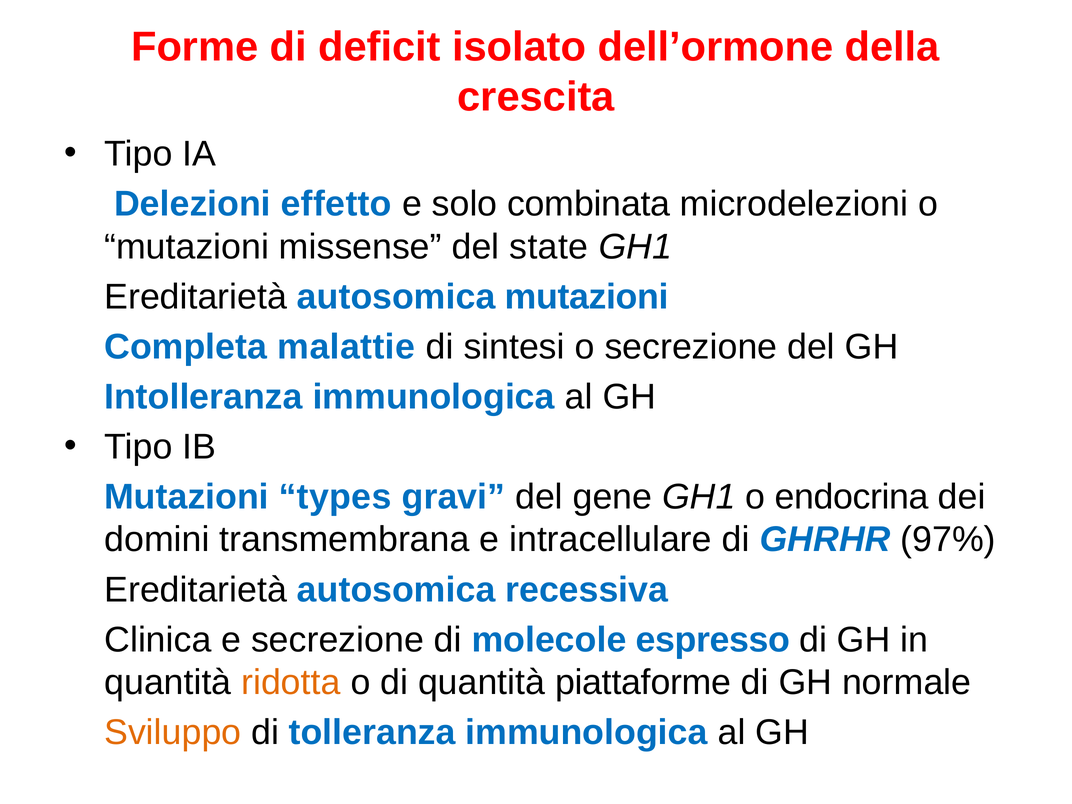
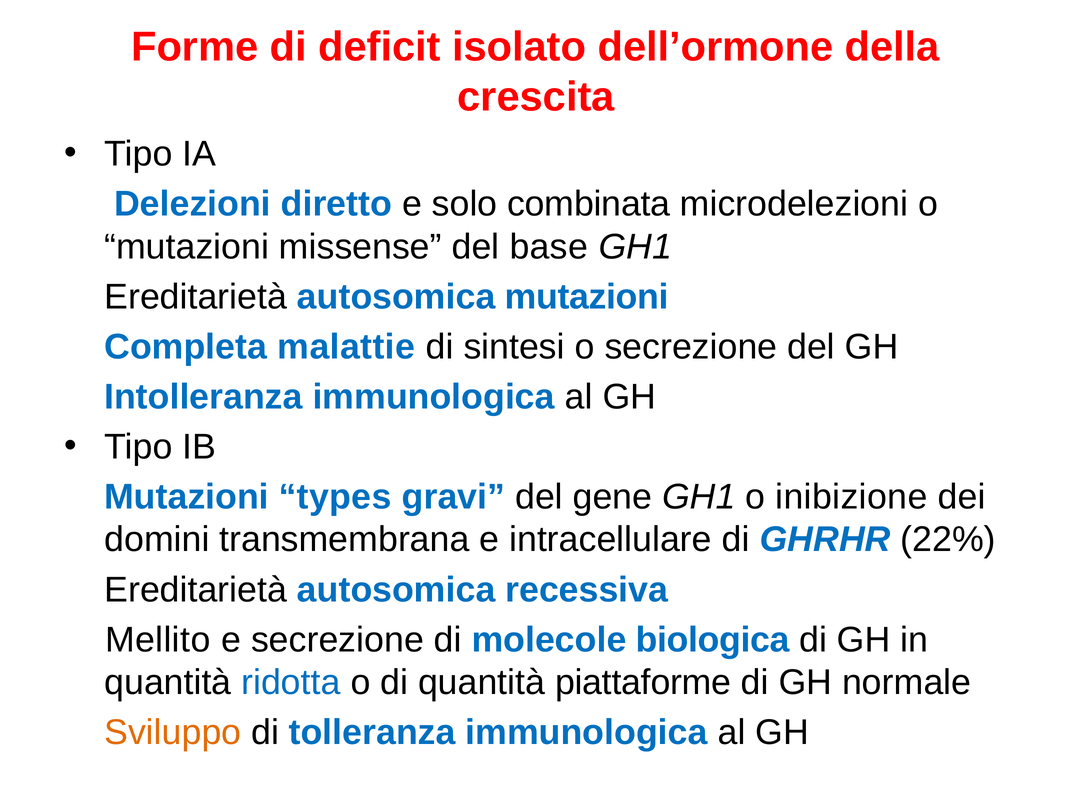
effetto: effetto -> diretto
state: state -> base
endocrina: endocrina -> inibizione
97%: 97% -> 22%
Clinica: Clinica -> Mellito
espresso: espresso -> biologica
ridotta colour: orange -> blue
